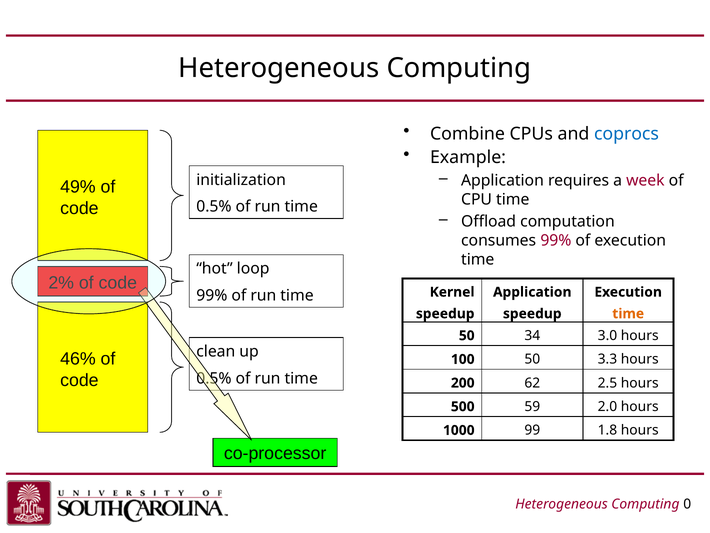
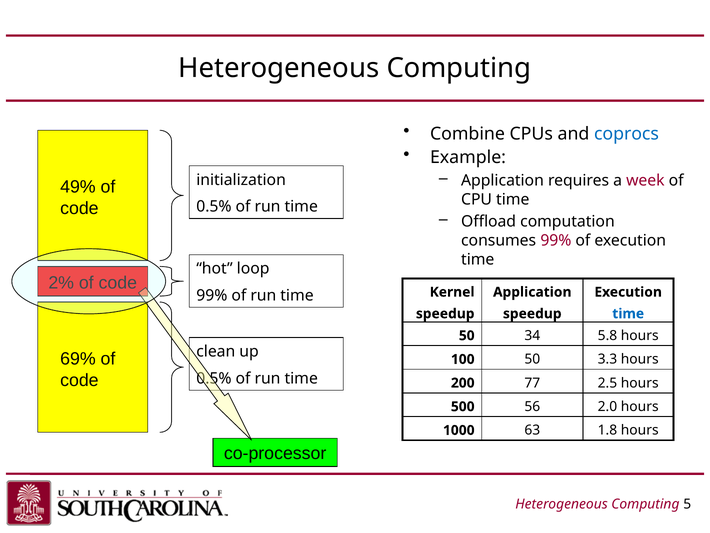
time at (628, 313) colour: orange -> blue
3.0: 3.0 -> 5.8
46%: 46% -> 69%
62: 62 -> 77
59: 59 -> 56
99: 99 -> 63
0: 0 -> 5
